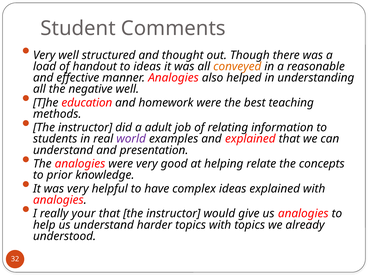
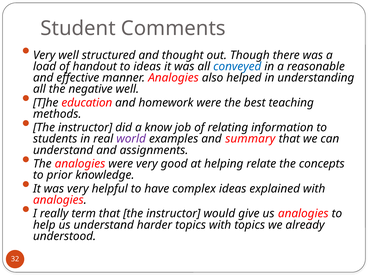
conveyed colour: orange -> blue
adult: adult -> know
and explained: explained -> summary
presentation: presentation -> assignments
your: your -> term
